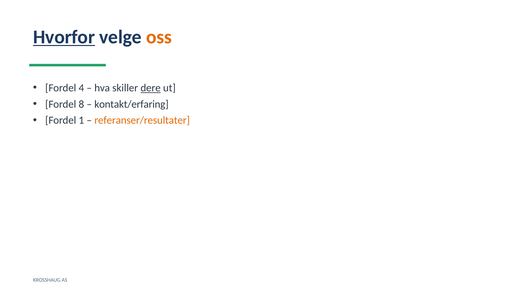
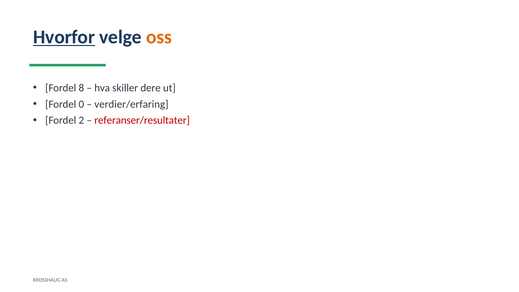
4: 4 -> 8
dere underline: present -> none
8: 8 -> 0
kontakt/erfaring: kontakt/erfaring -> verdier/erfaring
1: 1 -> 2
referanser/resultater colour: orange -> red
